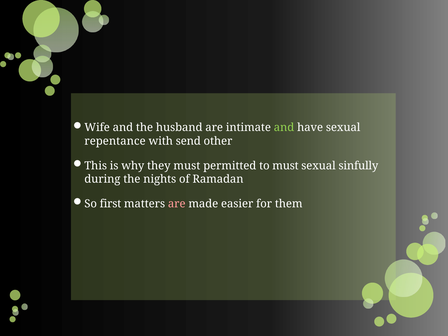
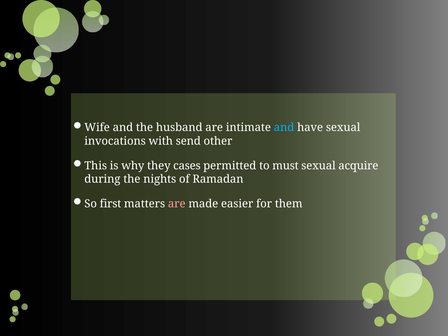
and at (284, 128) colour: light green -> light blue
repentance: repentance -> invocations
they must: must -> cases
sinfully: sinfully -> acquire
